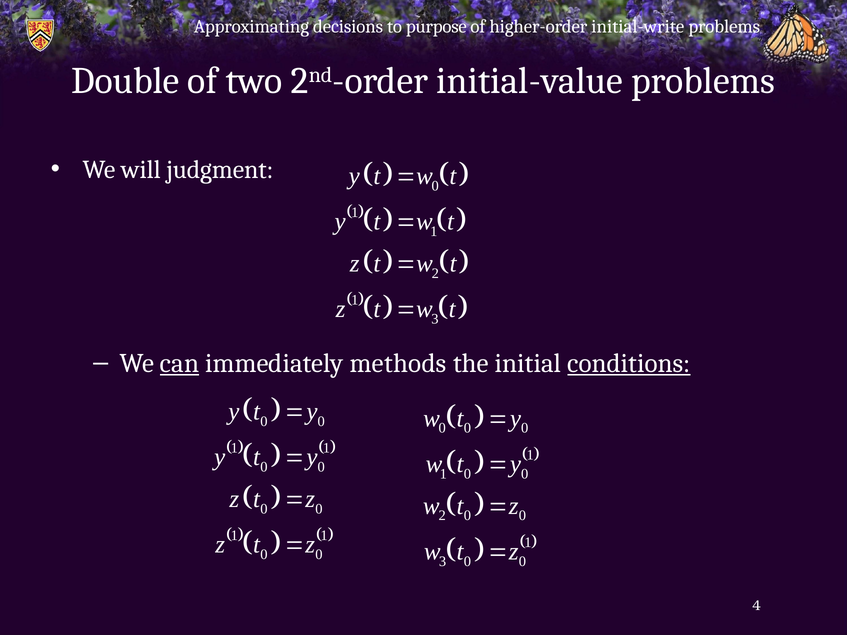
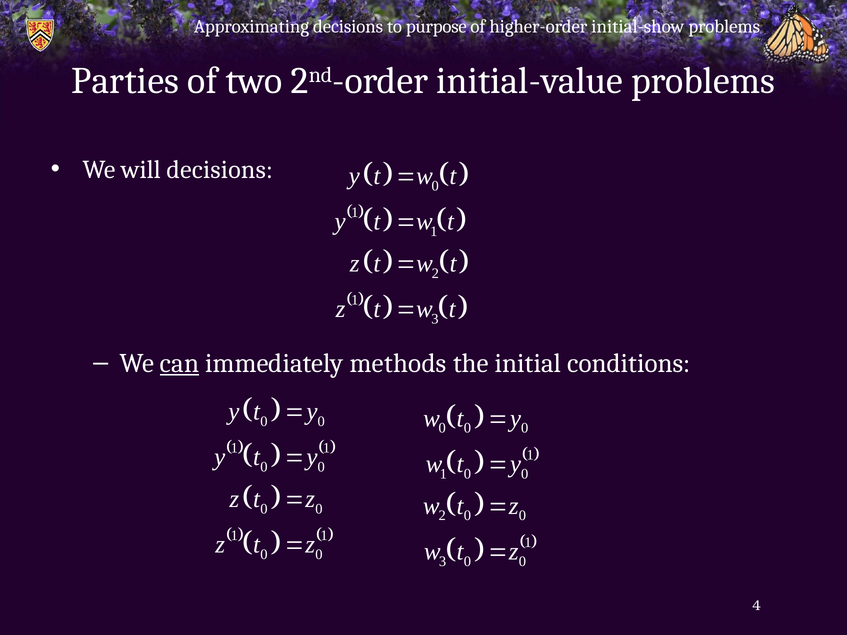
initial-write: initial-write -> initial-show
Double: Double -> Parties
will judgment: judgment -> decisions
conditions underline: present -> none
